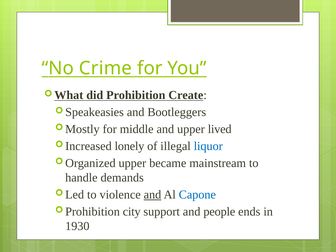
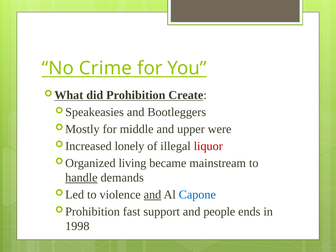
lived: lived -> were
liquor colour: blue -> red
upper at (132, 163): upper -> living
handle underline: none -> present
city: city -> fast
1930: 1930 -> 1998
